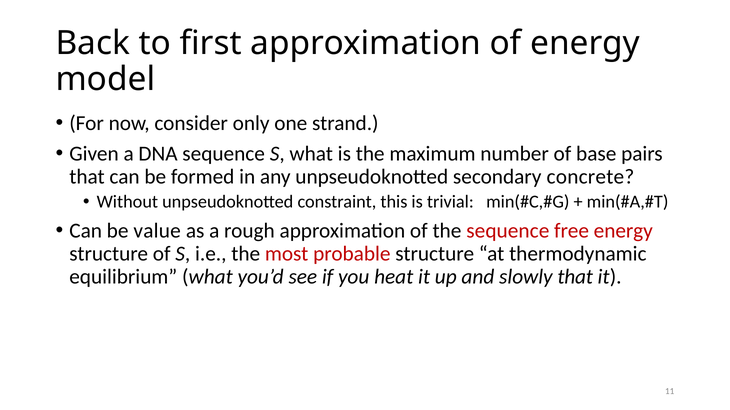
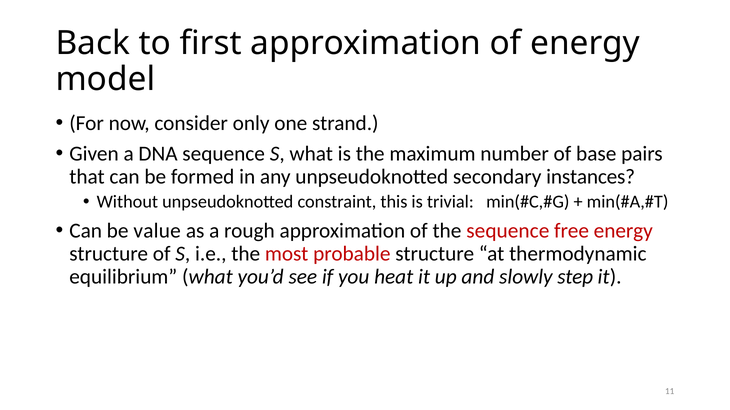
concrete: concrete -> instances
slowly that: that -> step
